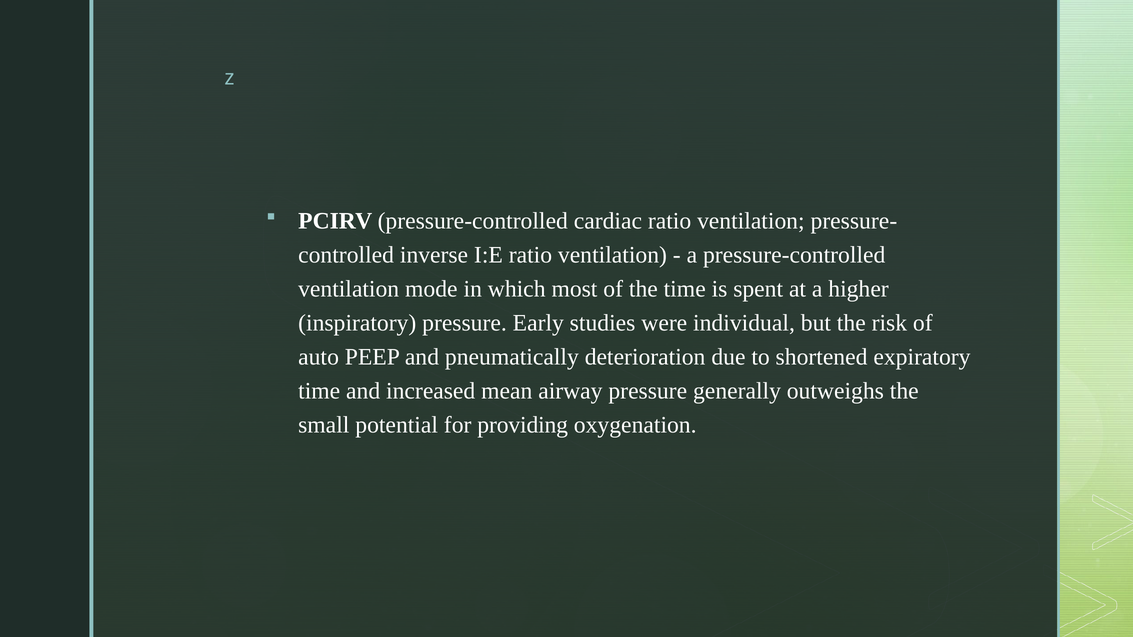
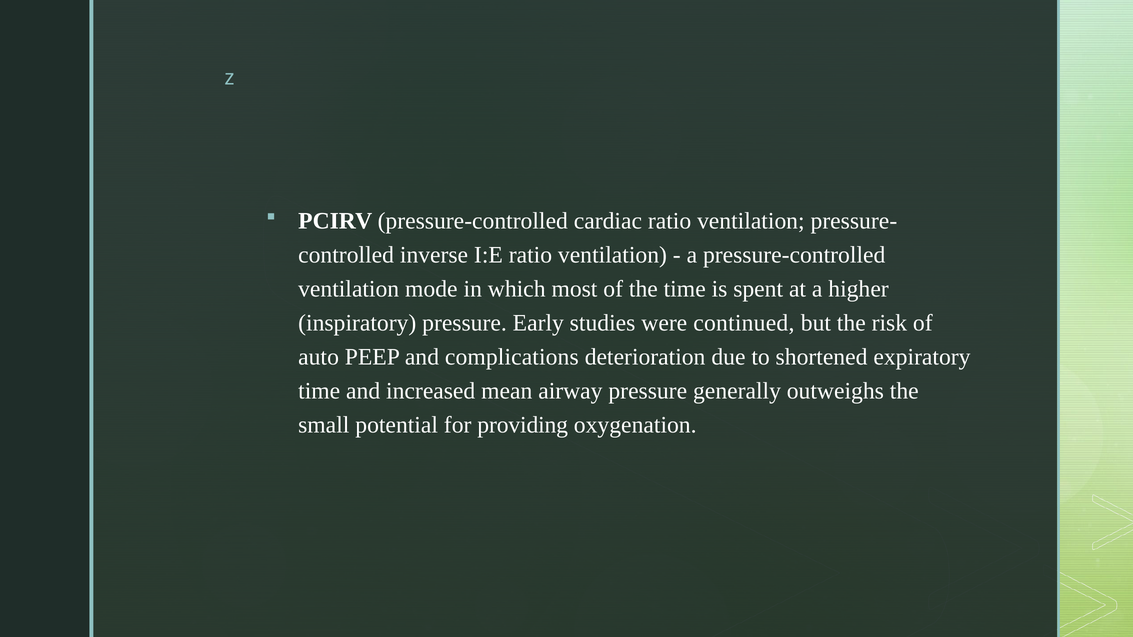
individual: individual -> continued
pneumatically: pneumatically -> complications
